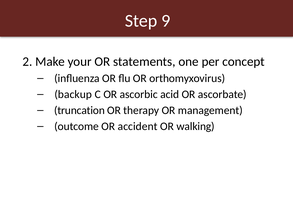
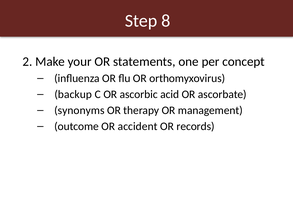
9: 9 -> 8
truncation: truncation -> synonyms
walking: walking -> records
